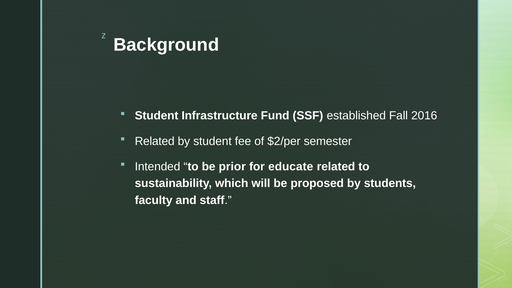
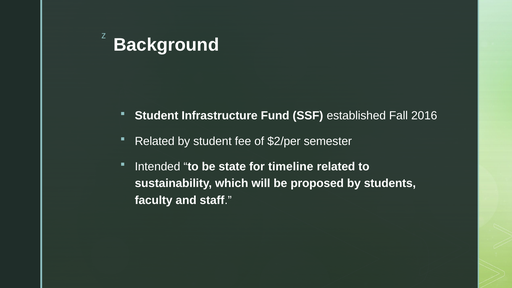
prior: prior -> state
educate: educate -> timeline
